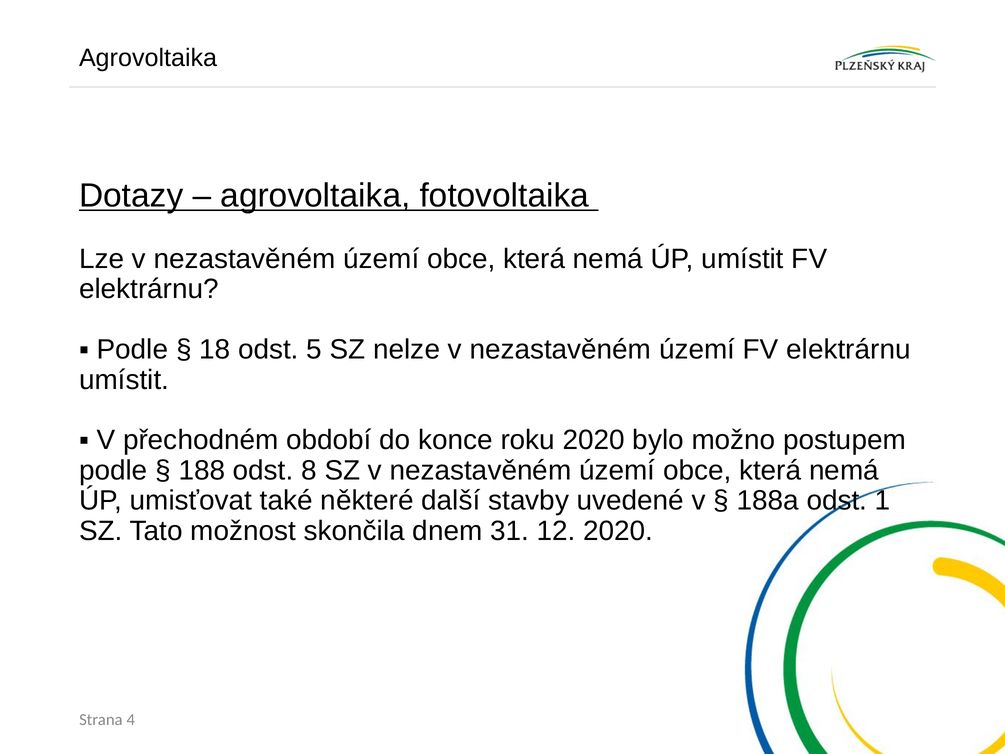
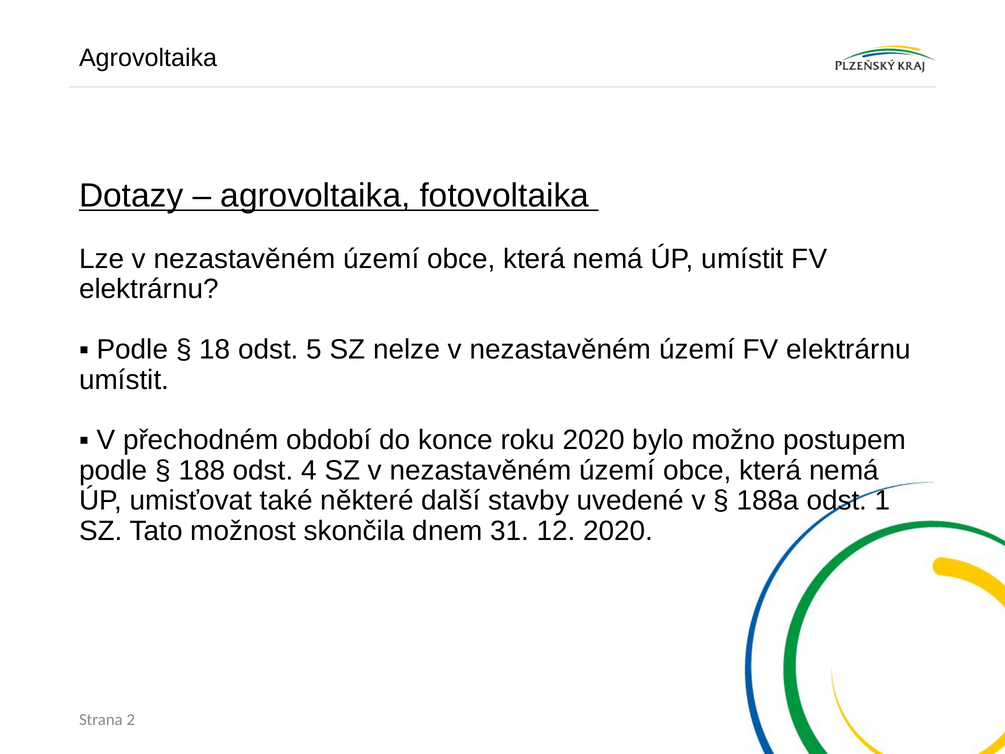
8: 8 -> 4
4: 4 -> 2
